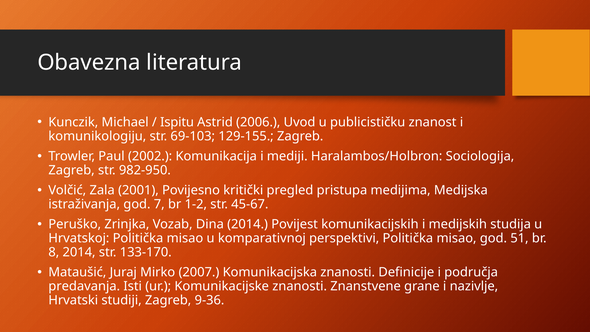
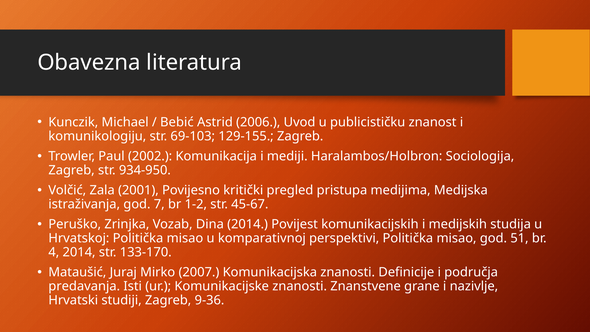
Ispitu: Ispitu -> Bebić
982-950: 982-950 -> 934-950
8: 8 -> 4
